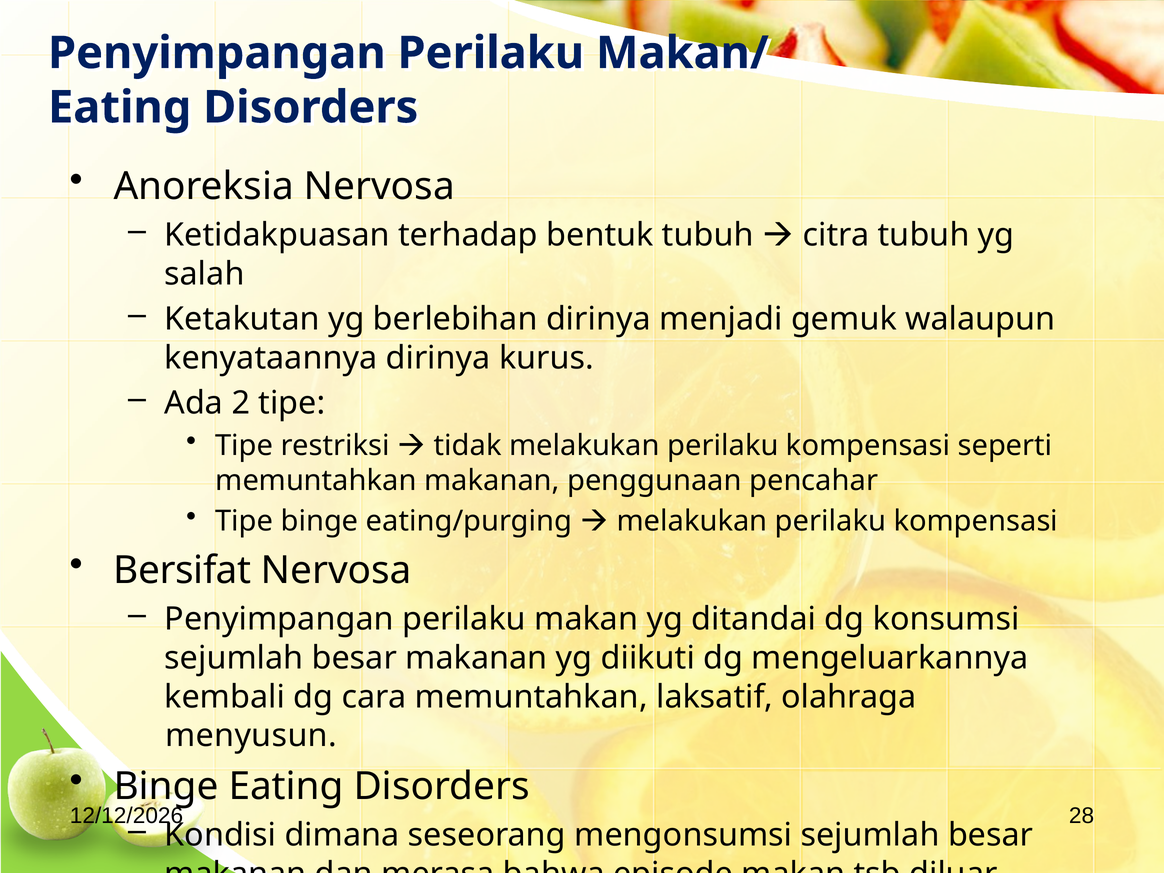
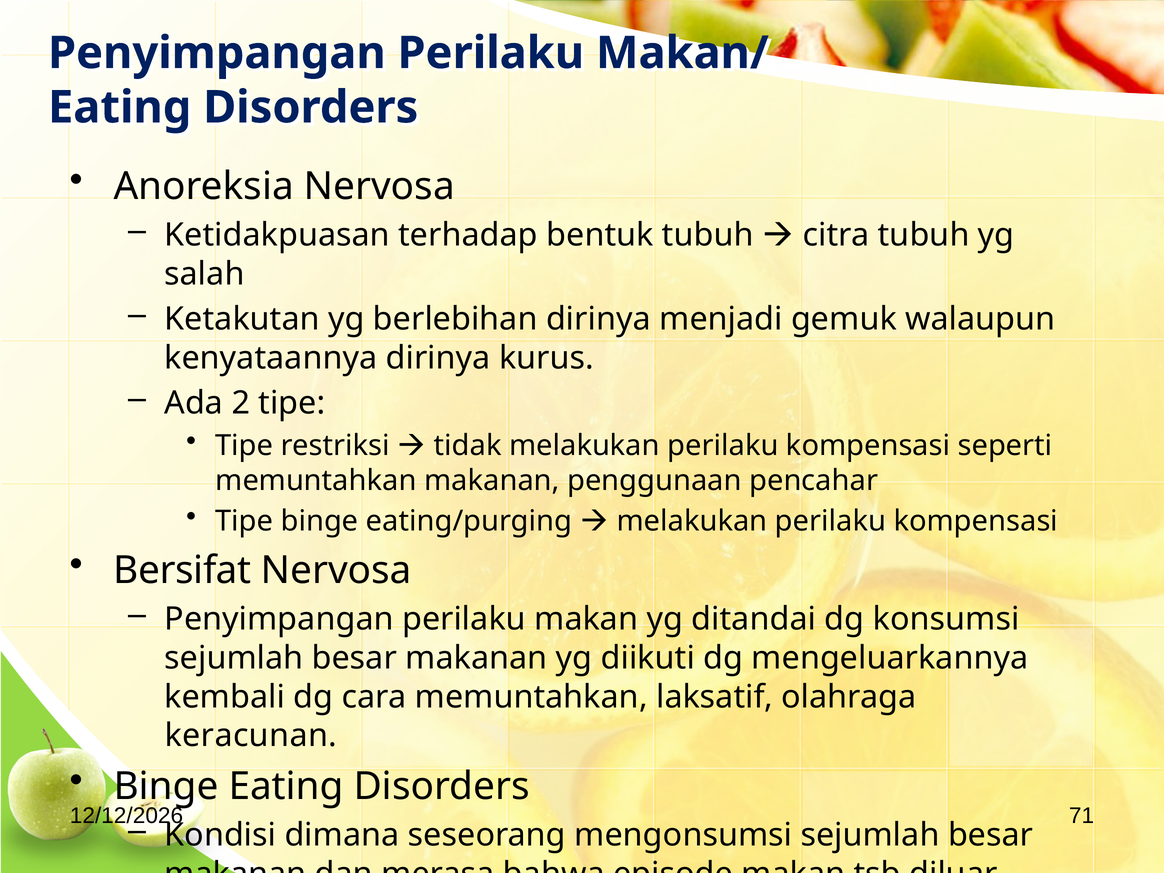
menyusun: menyusun -> keracunan
28: 28 -> 71
